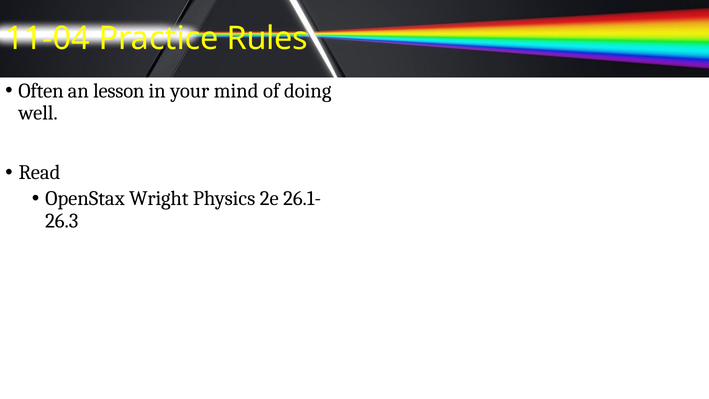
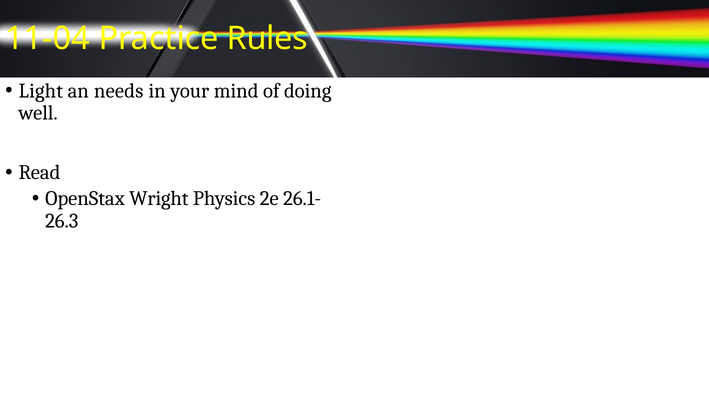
Often: Often -> Light
lesson: lesson -> needs
